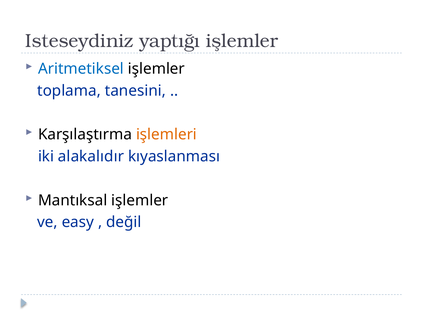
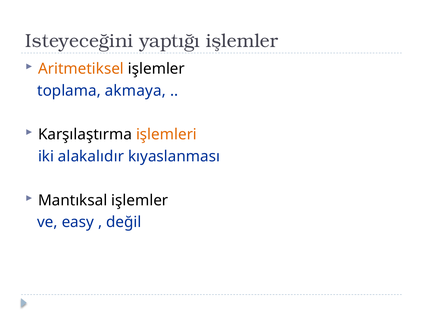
Isteseydiniz: Isteseydiniz -> Isteyeceğini
Aritmetiksel colour: blue -> orange
tanesini: tanesini -> akmaya
